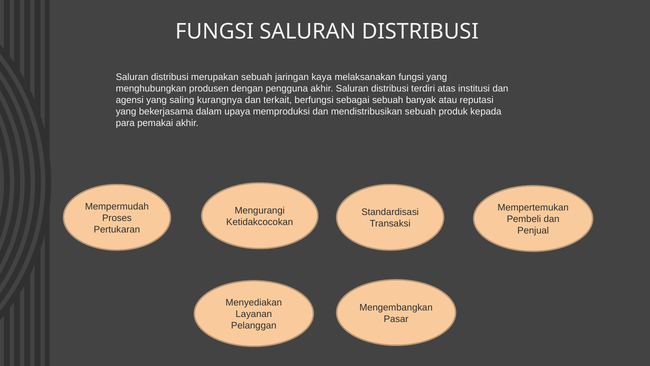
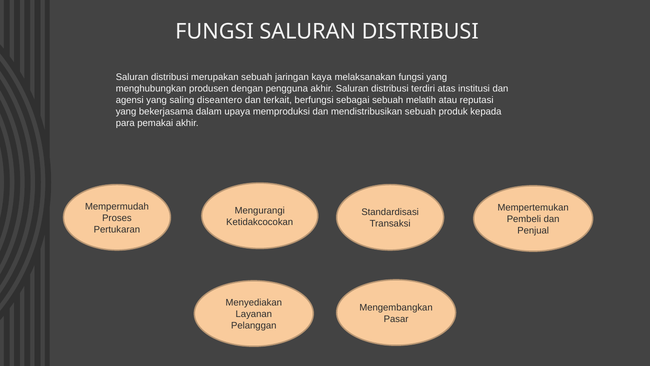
kurangnya: kurangnya -> diseantero
banyak: banyak -> melatih
